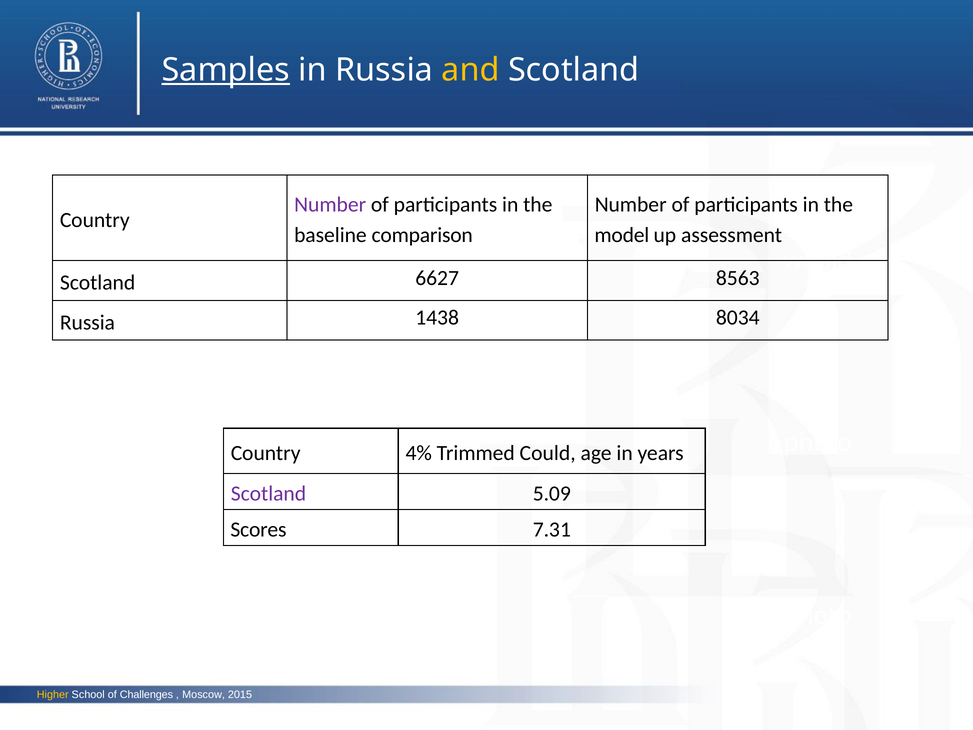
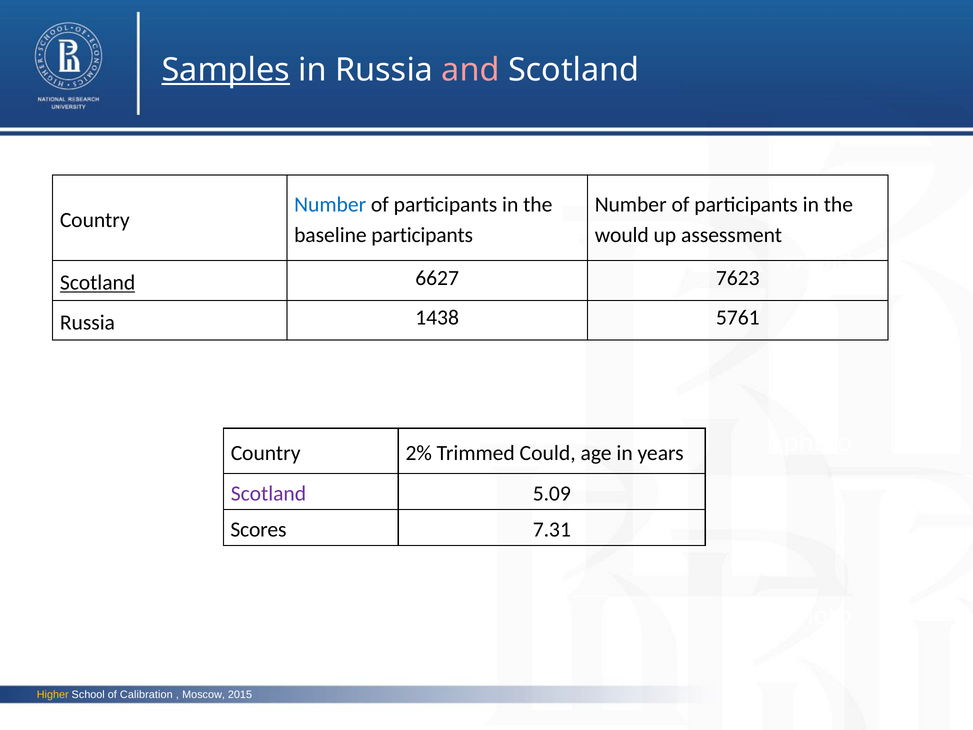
and colour: yellow -> pink
Number at (330, 205) colour: purple -> blue
baseline comparison: comparison -> participants
model at (622, 235): model -> would
Scotland at (98, 283) underline: none -> present
8563: 8563 -> 7623
8034: 8034 -> 5761
4%: 4% -> 2%
Challenges: Challenges -> Calibration
